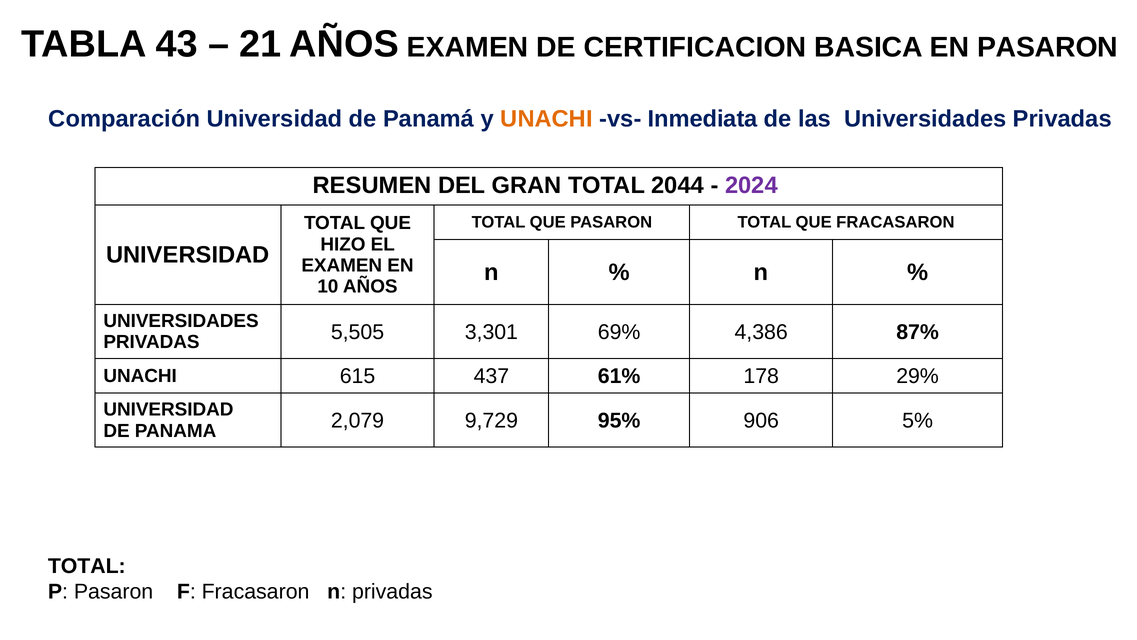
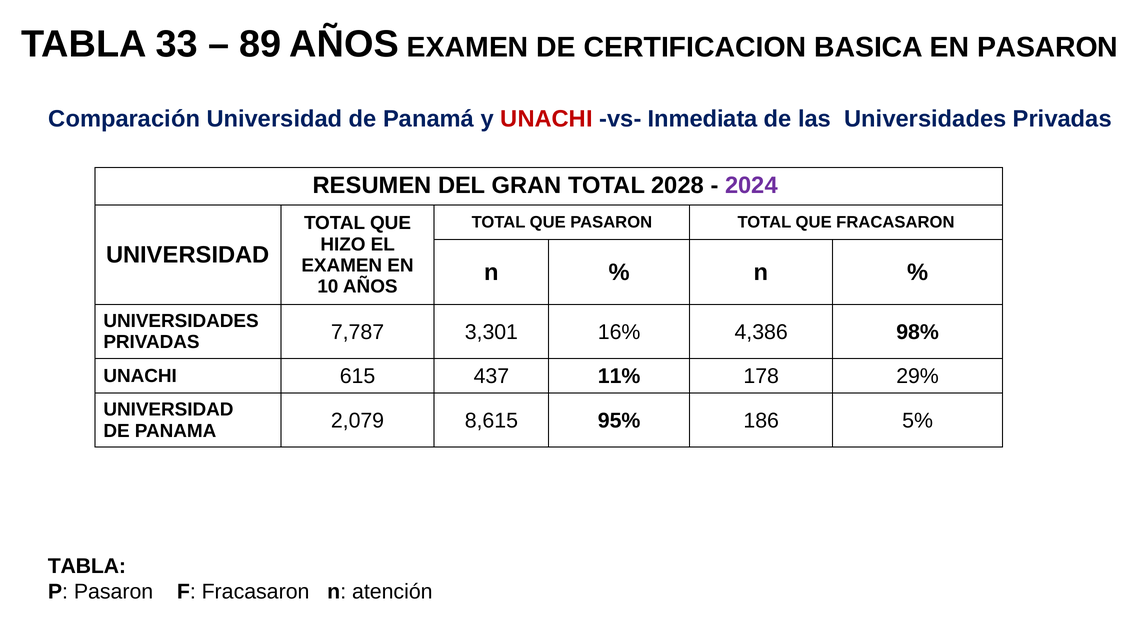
43: 43 -> 33
21: 21 -> 89
UNACHI at (547, 119) colour: orange -> red
2044: 2044 -> 2028
5,505: 5,505 -> 7,787
69%: 69% -> 16%
87%: 87% -> 98%
61%: 61% -> 11%
9,729: 9,729 -> 8,615
906: 906 -> 186
TOTAL at (87, 566): TOTAL -> TABLA
n privadas: privadas -> atención
